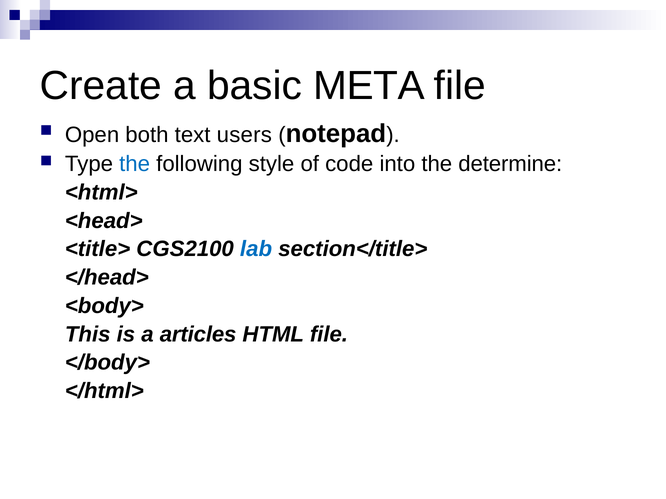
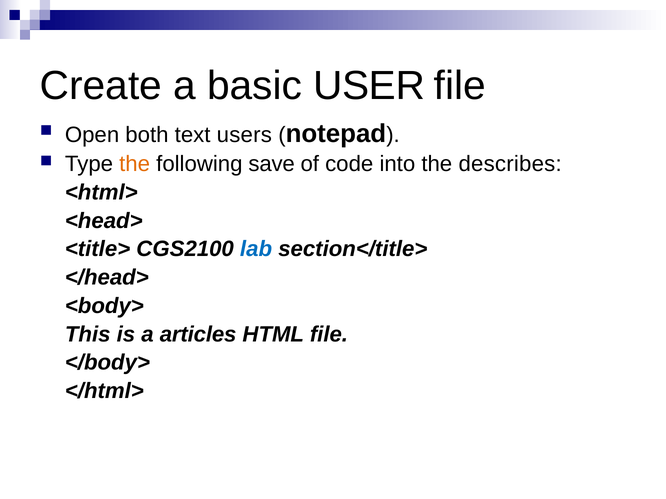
META: META -> USER
the at (135, 164) colour: blue -> orange
style: style -> save
determine: determine -> describes
